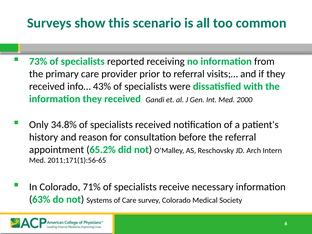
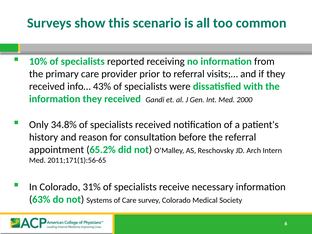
73%: 73% -> 10%
71%: 71% -> 31%
